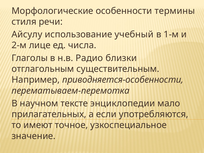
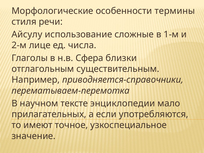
учебный: учебный -> сложные
Радио: Радио -> Сфера
приводняется-особенности: приводняется-особенности -> приводняется-справочники
